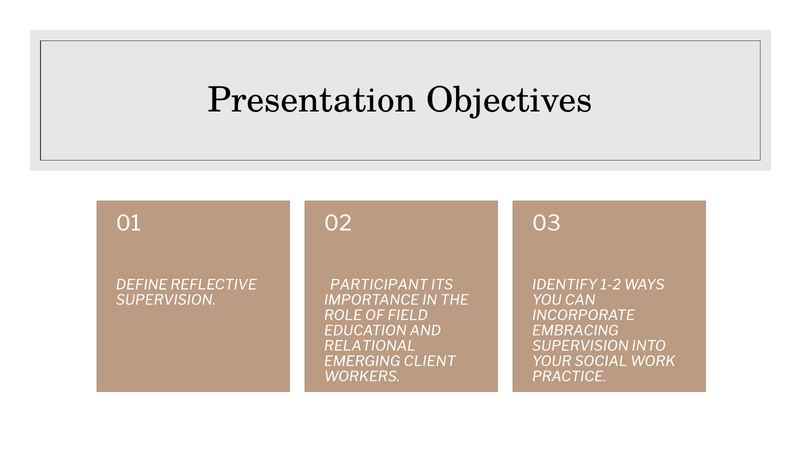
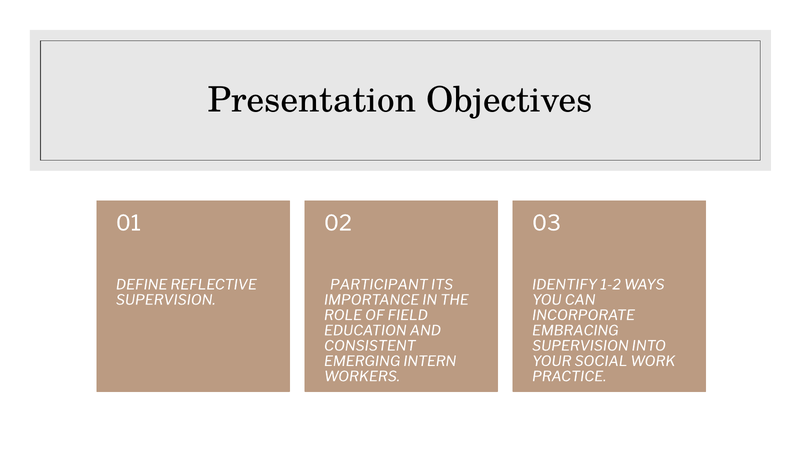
RELATIONAL: RELATIONAL -> CONSISTENT
CLIENT: CLIENT -> INTERN
